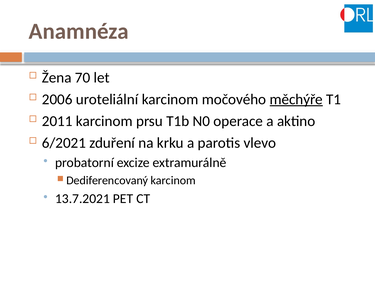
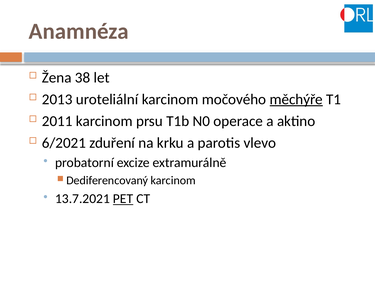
70: 70 -> 38
2006: 2006 -> 2013
PET underline: none -> present
